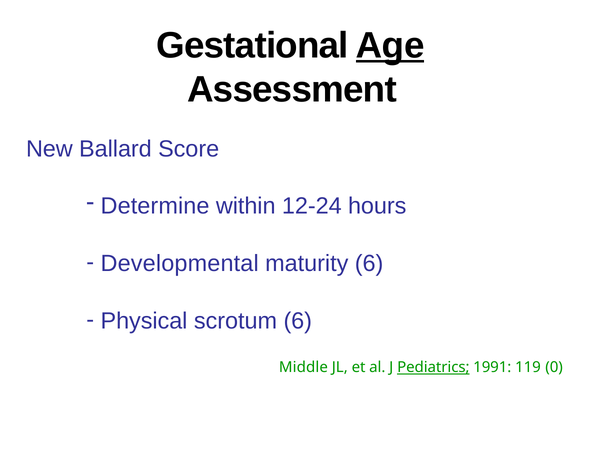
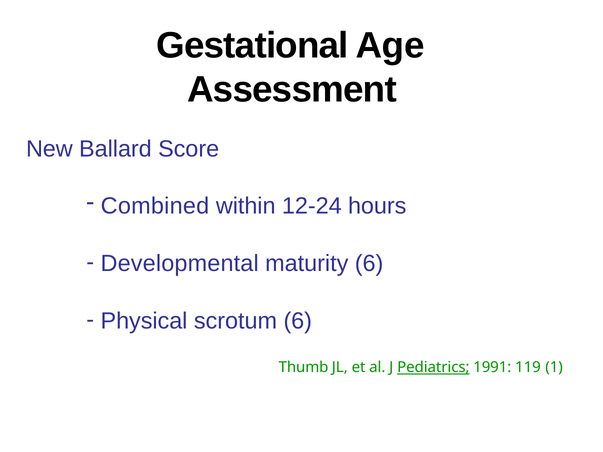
Age underline: present -> none
Determine: Determine -> Combined
Middle: Middle -> Thumb
0: 0 -> 1
